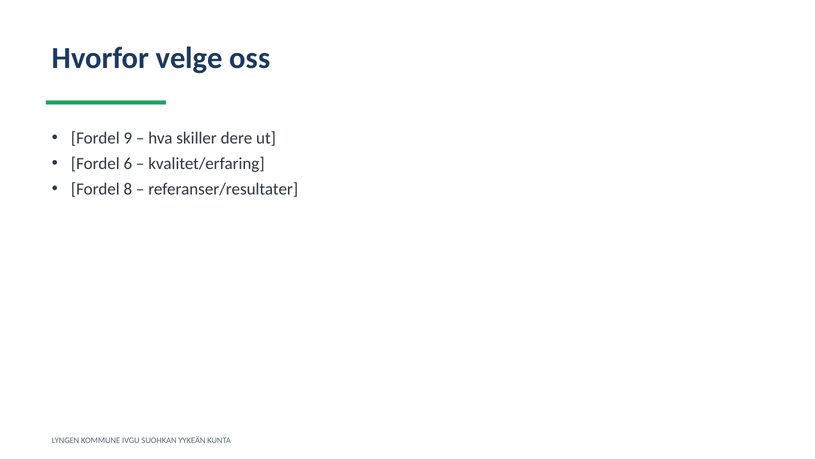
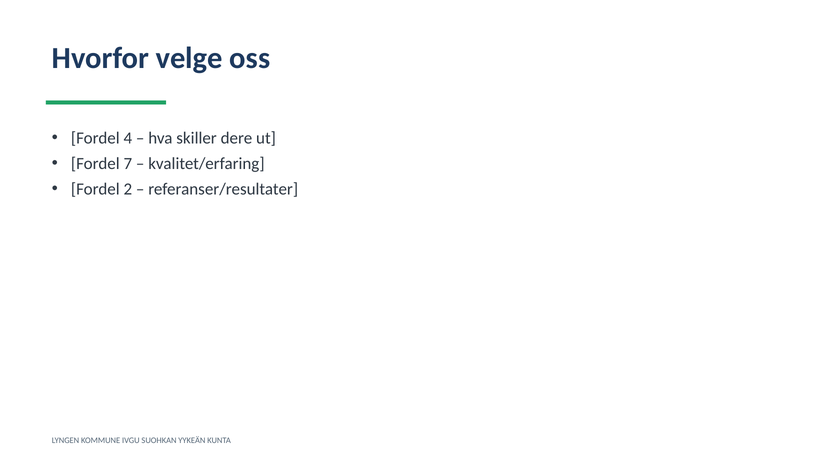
9: 9 -> 4
6: 6 -> 7
8: 8 -> 2
